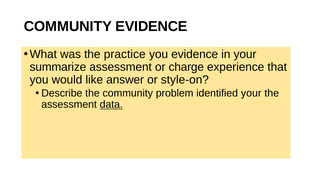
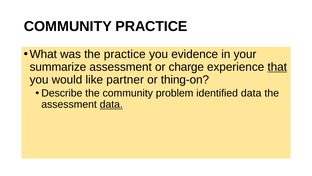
COMMUNITY EVIDENCE: EVIDENCE -> PRACTICE
that underline: none -> present
answer: answer -> partner
style-on: style-on -> thing-on
identified your: your -> data
